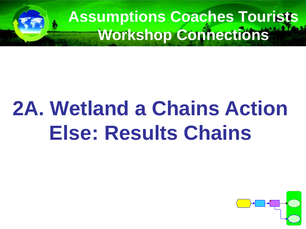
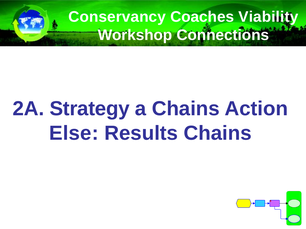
Assumptions: Assumptions -> Conservancy
Tourists: Tourists -> Viability
Wetland: Wetland -> Strategy
